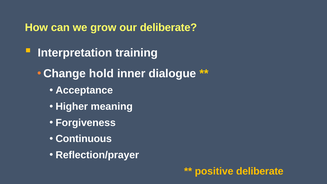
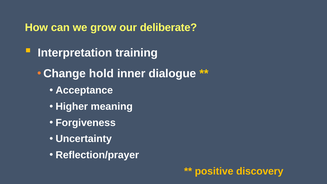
Continuous: Continuous -> Uncertainty
positive deliberate: deliberate -> discovery
